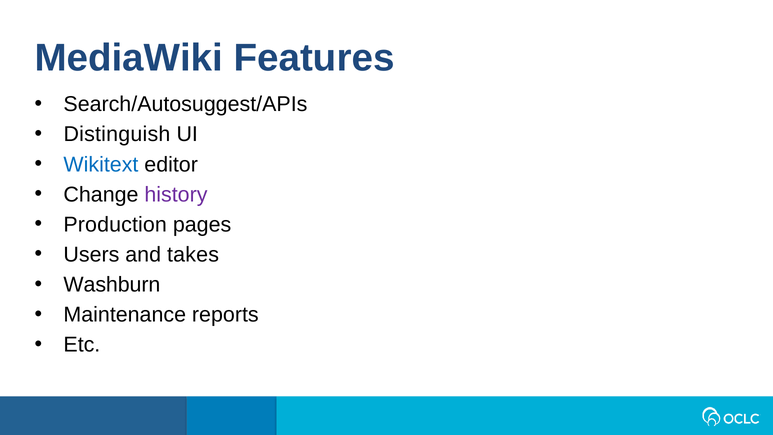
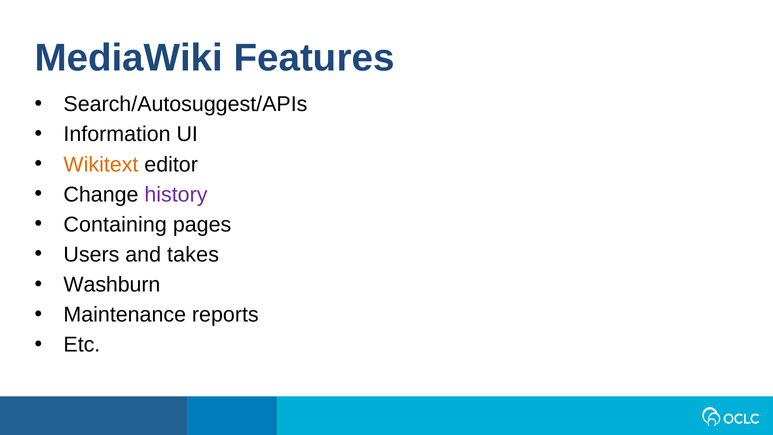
Distinguish: Distinguish -> Information
Wikitext colour: blue -> orange
Production: Production -> Containing
